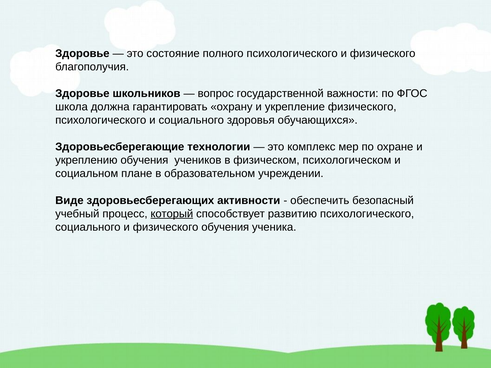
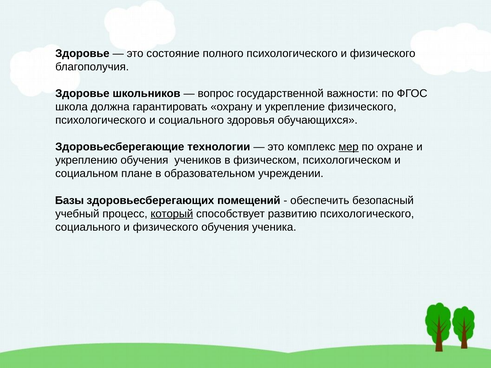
мер underline: none -> present
Виде: Виде -> Базы
активности: активности -> помещений
